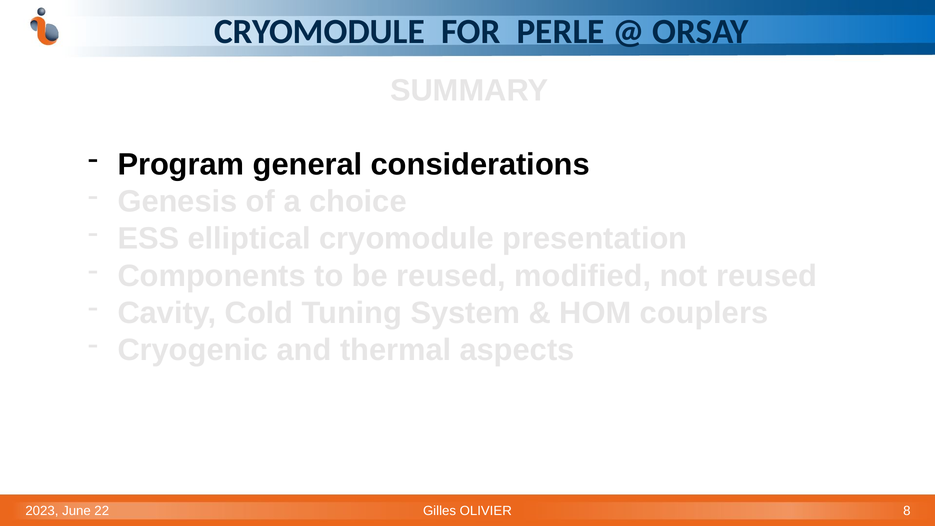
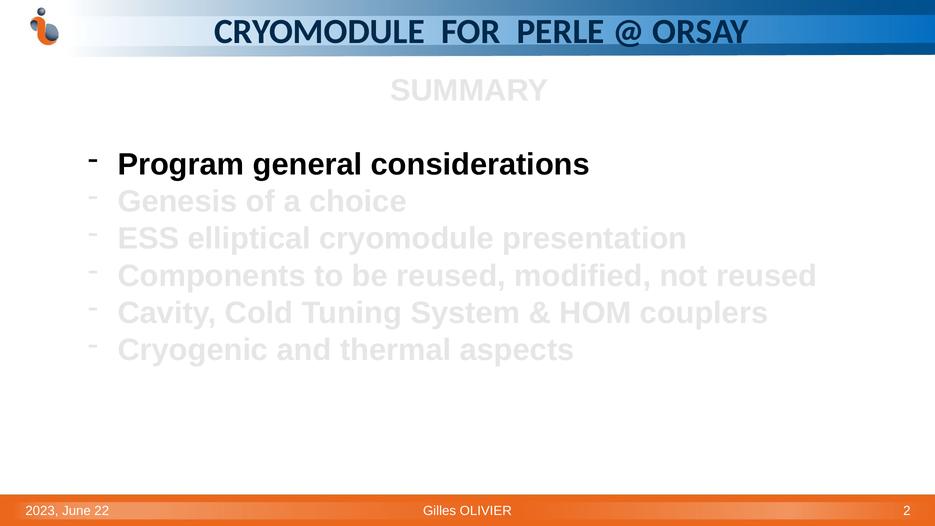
8: 8 -> 2
